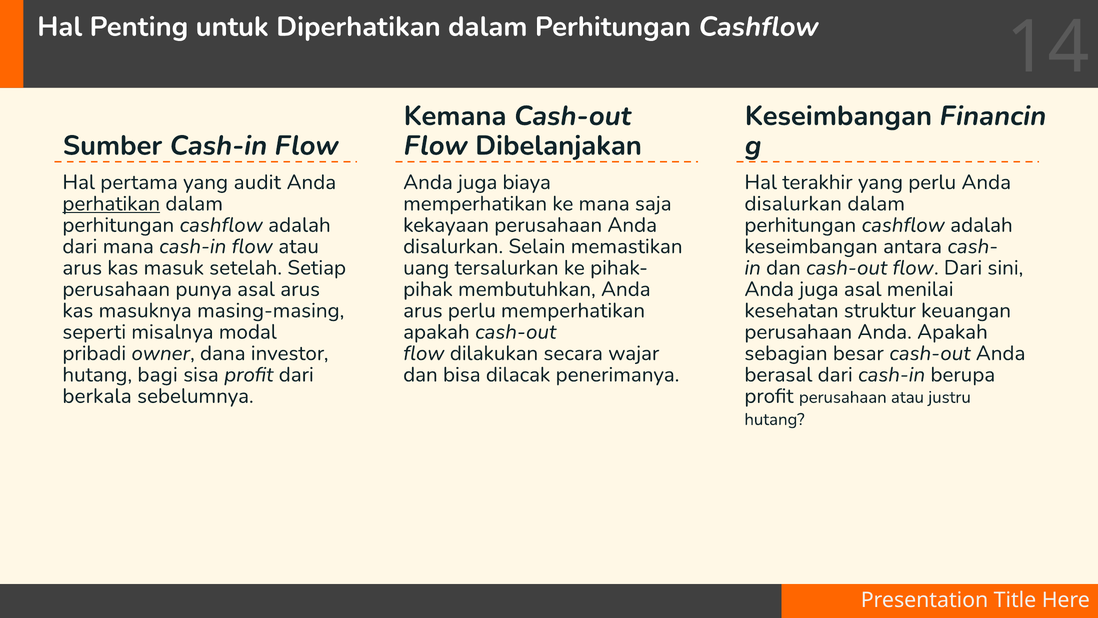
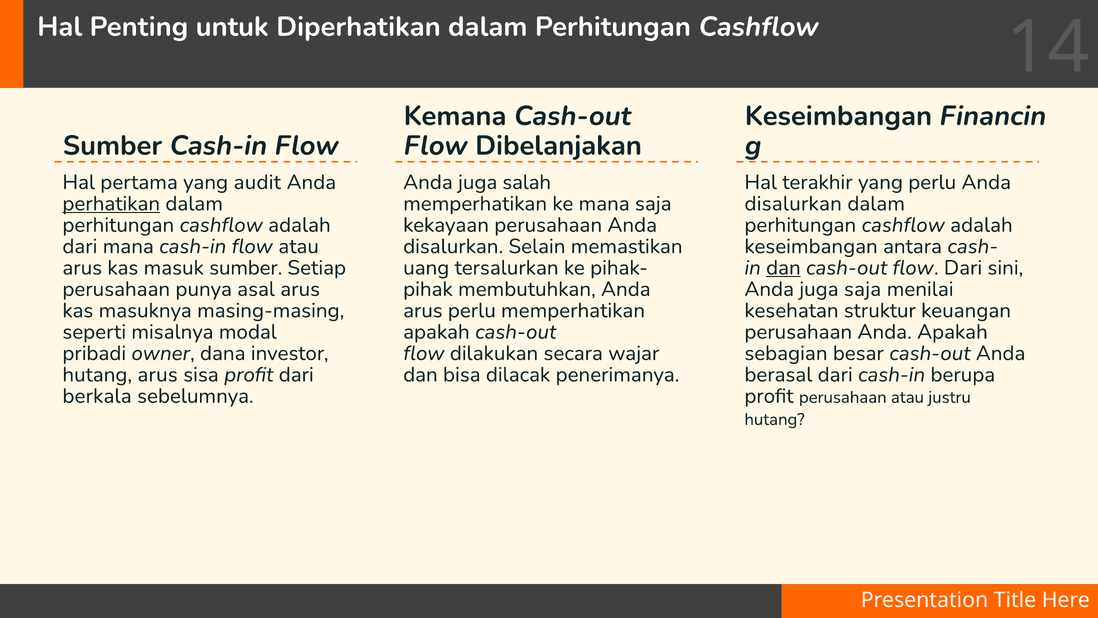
biaya: biaya -> salah
masuk setelah: setelah -> sumber
dan at (783, 268) underline: none -> present
juga asal: asal -> saja
hutang bagi: bagi -> arus
